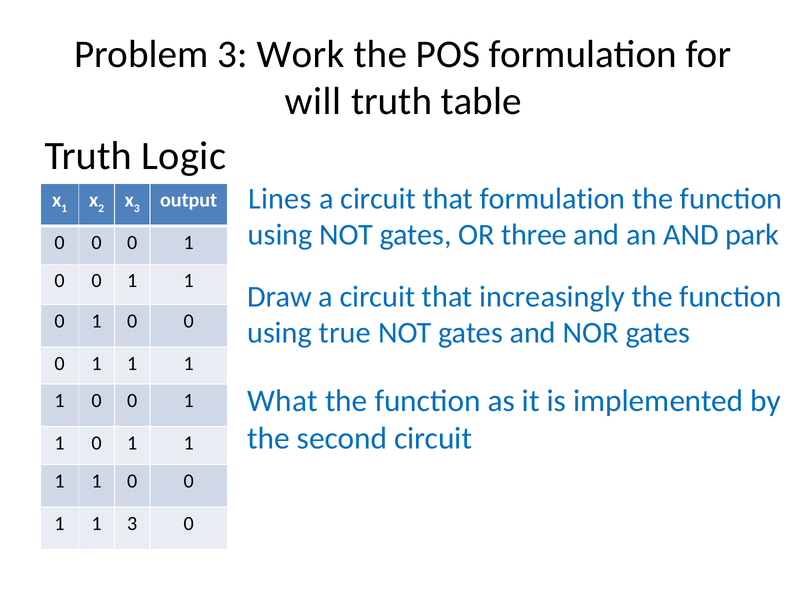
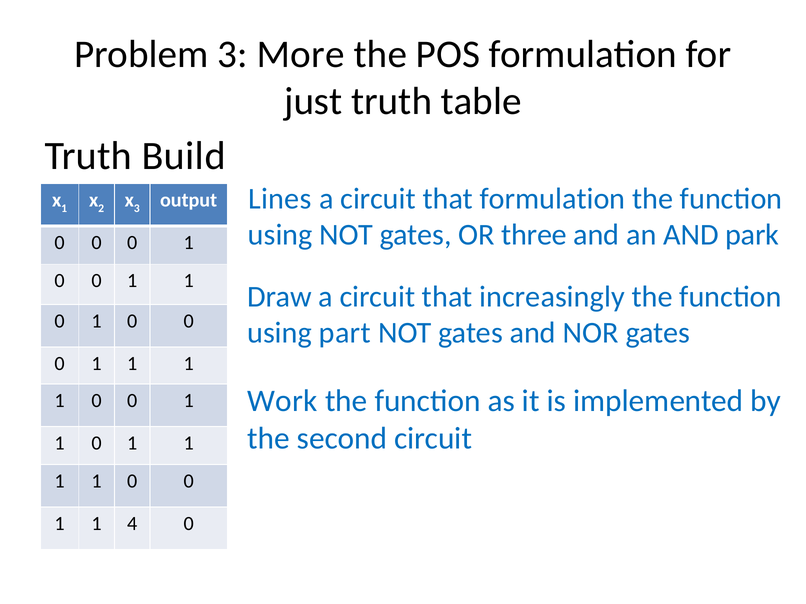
Work: Work -> More
will: will -> just
Logic: Logic -> Build
true: true -> part
What: What -> Work
1 3: 3 -> 4
